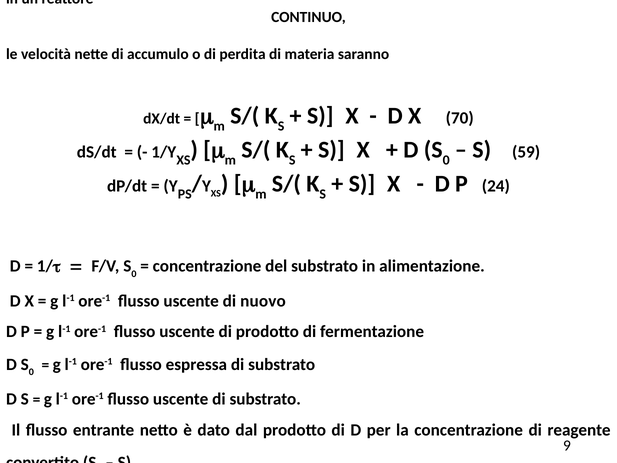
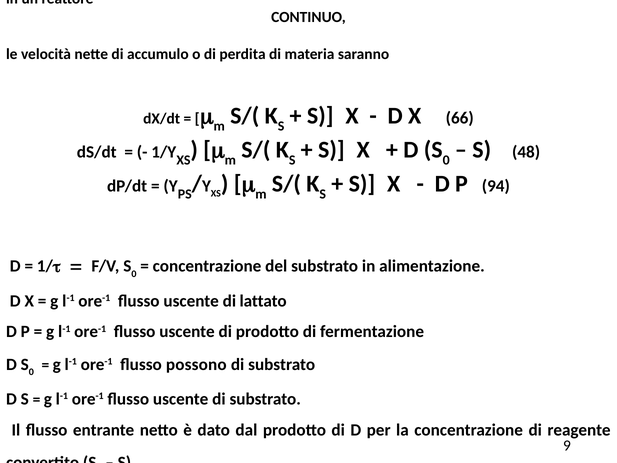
70: 70 -> 66
59: 59 -> 48
24: 24 -> 94
nuovo: nuovo -> lattato
espressa: espressa -> possono
